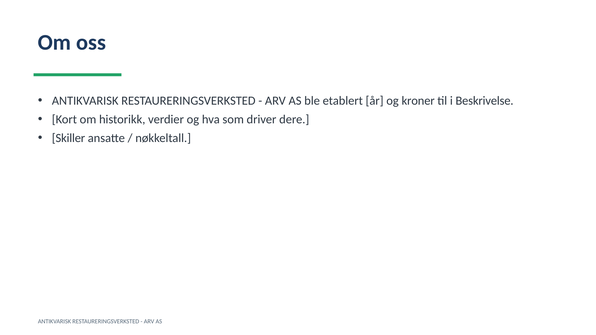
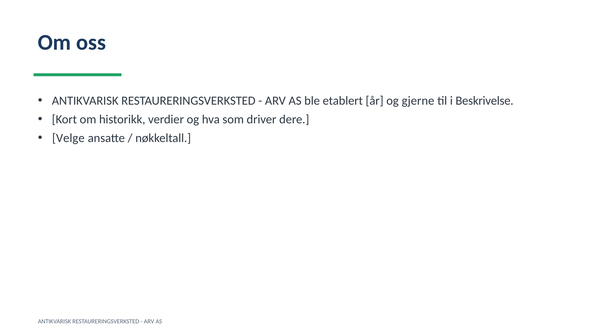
kroner: kroner -> gjerne
Skiller: Skiller -> Velge
